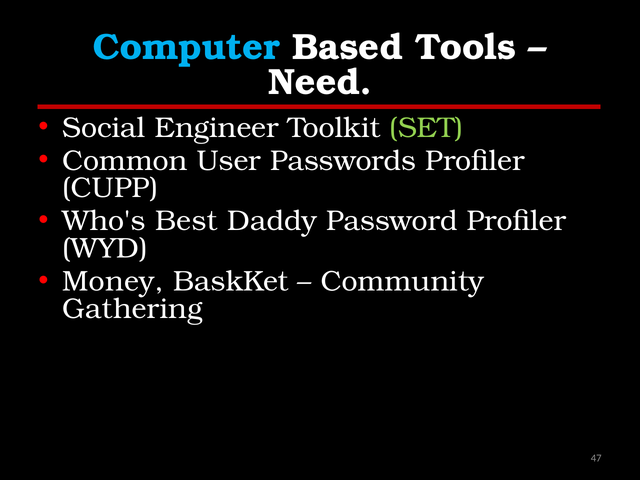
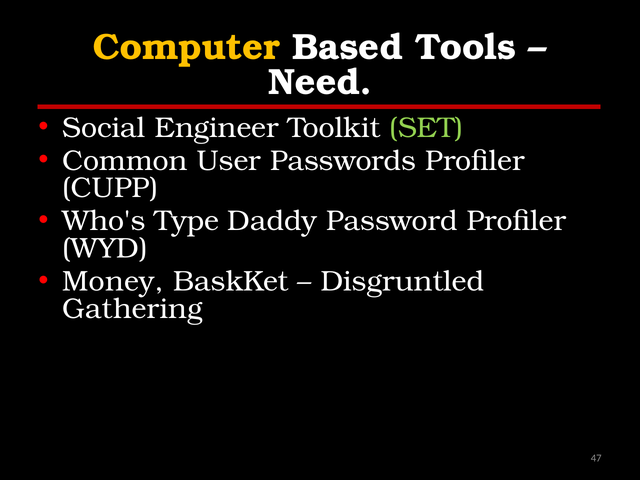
Computer colour: light blue -> yellow
Best: Best -> Type
Community: Community -> Disgruntled
